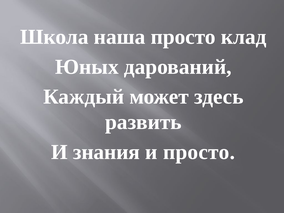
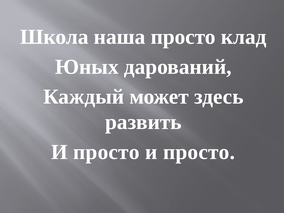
знания at (106, 152): знания -> просто
